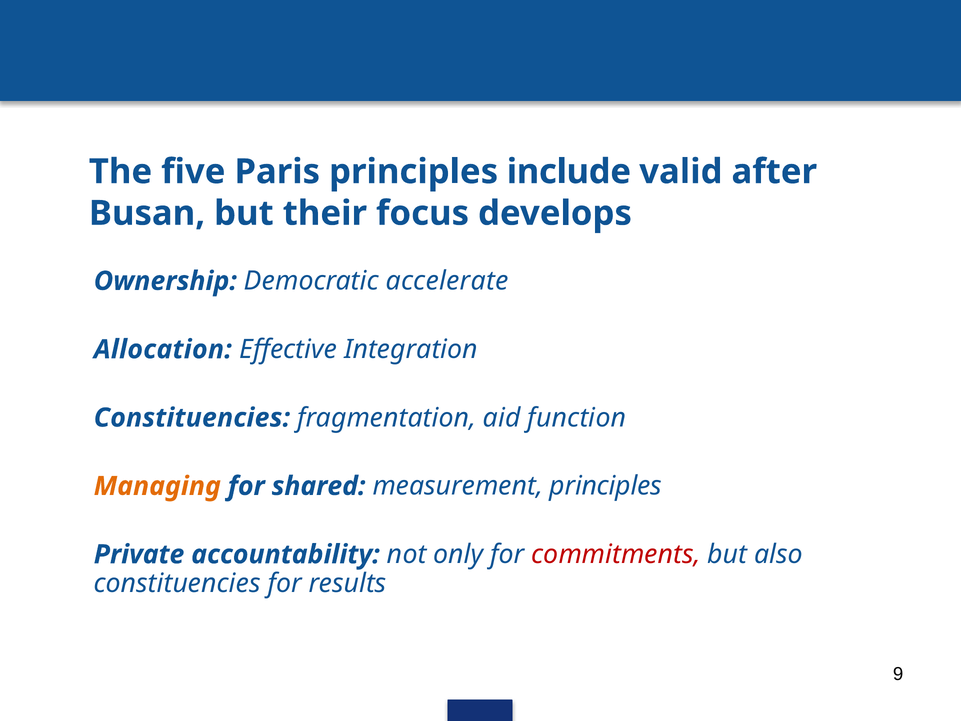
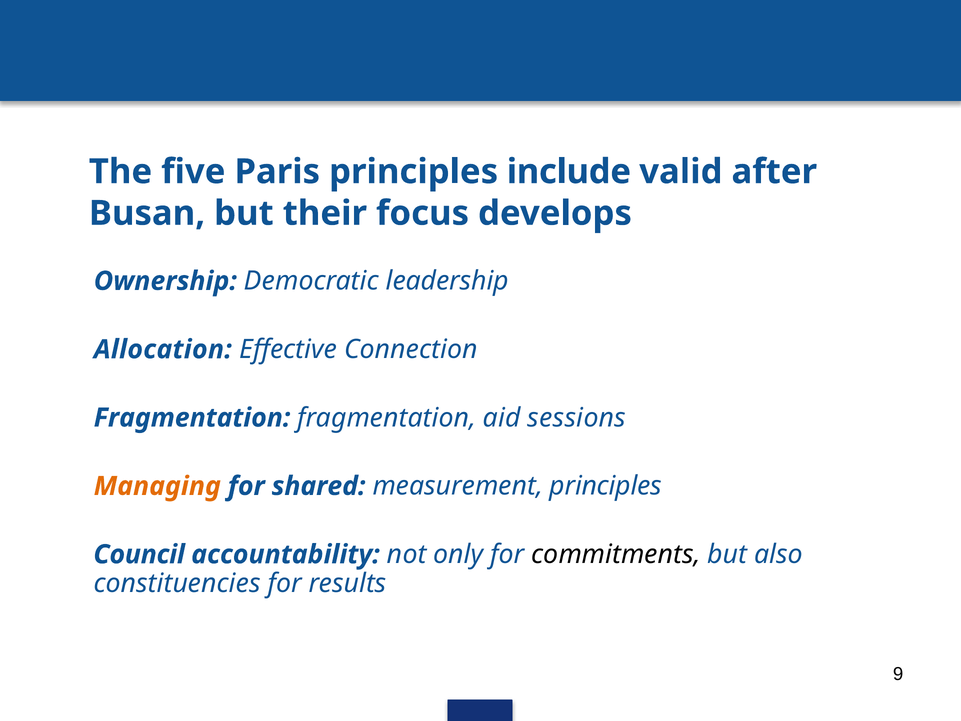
accelerate: accelerate -> leadership
Integration: Integration -> Connection
Constituencies at (192, 418): Constituencies -> Fragmentation
function: function -> sessions
Private: Private -> Council
commitments colour: red -> black
